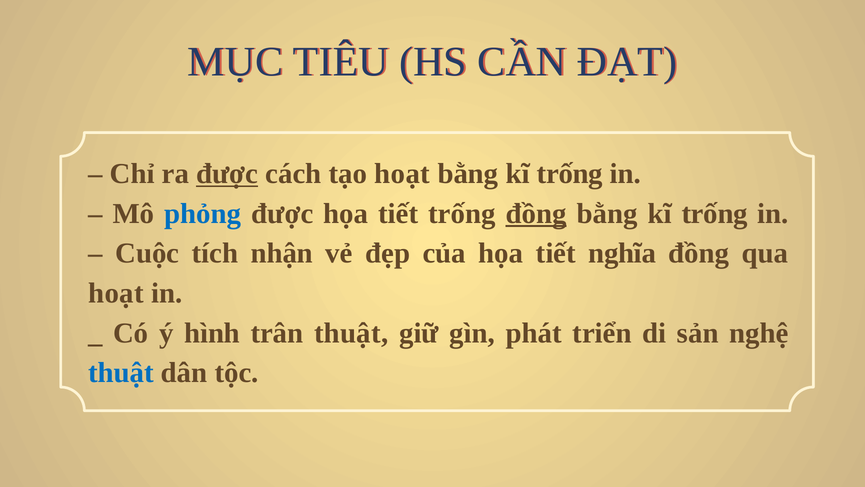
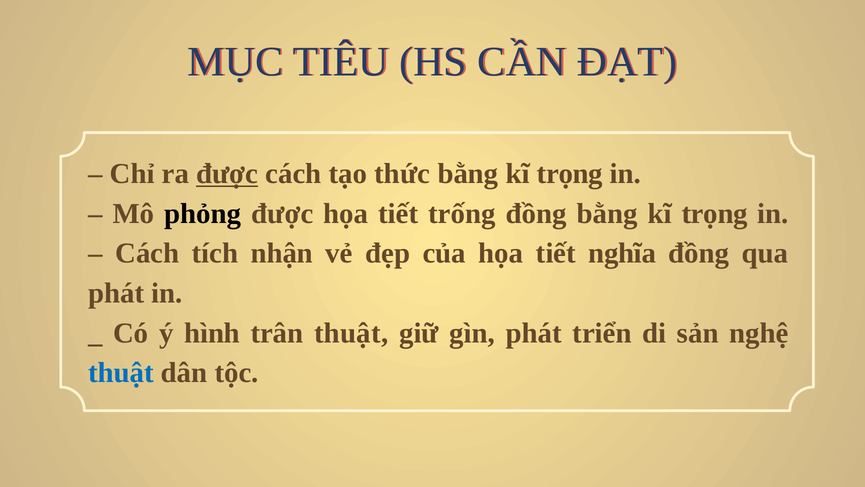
tạo hoạt: hoạt -> thức
trống at (570, 174): trống -> trọng
phỏng colour: blue -> black
đồng at (536, 213) underline: present -> none
trống at (715, 213): trống -> trọng
Cuộc at (147, 253): Cuộc -> Cách
hoạt at (116, 293): hoạt -> phát
